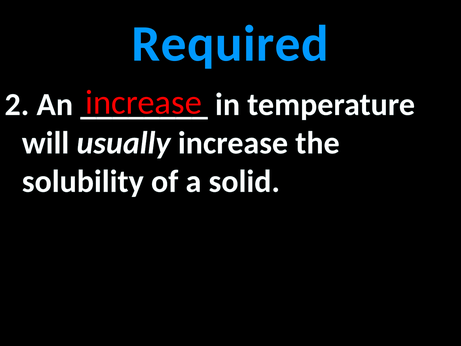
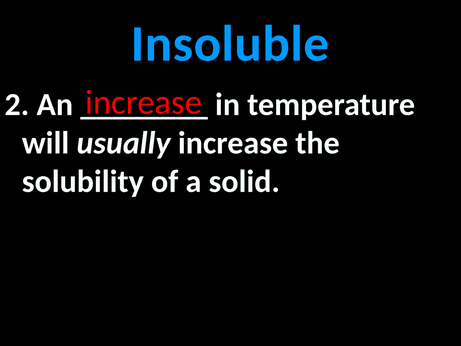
Required: Required -> Insoluble
